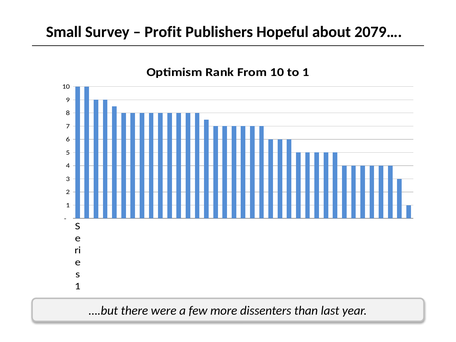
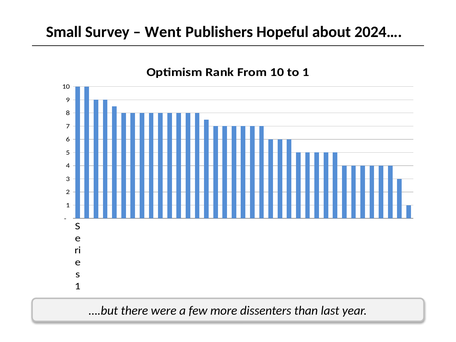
Profit: Profit -> Went
2079…: 2079… -> 2024…
